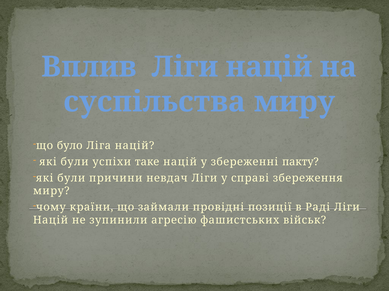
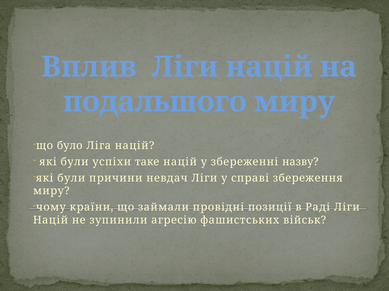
суспільства: суспільства -> подальшого
пакту: пакту -> назву
